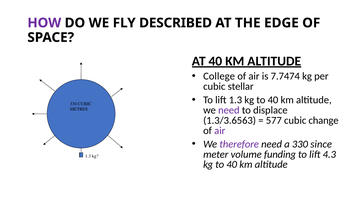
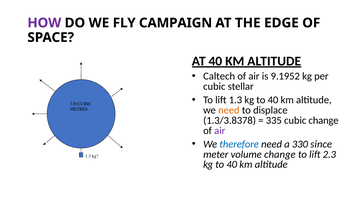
DESCRIBED: DESCRIBED -> CAMPAIGN
College: College -> Caltech
7.7474: 7.7474 -> 9.1952
need at (229, 110) colour: purple -> orange
1.3/3.6563: 1.3/3.6563 -> 1.3/3.8378
577: 577 -> 335
therefore colour: purple -> blue
volume funding: funding -> change
4.3: 4.3 -> 2.3
